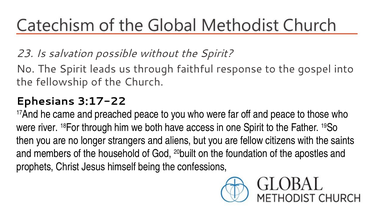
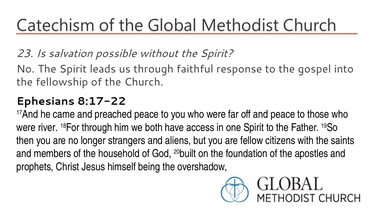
3:17-22: 3:17-22 -> 8:17-22
confessions: confessions -> overshadow
